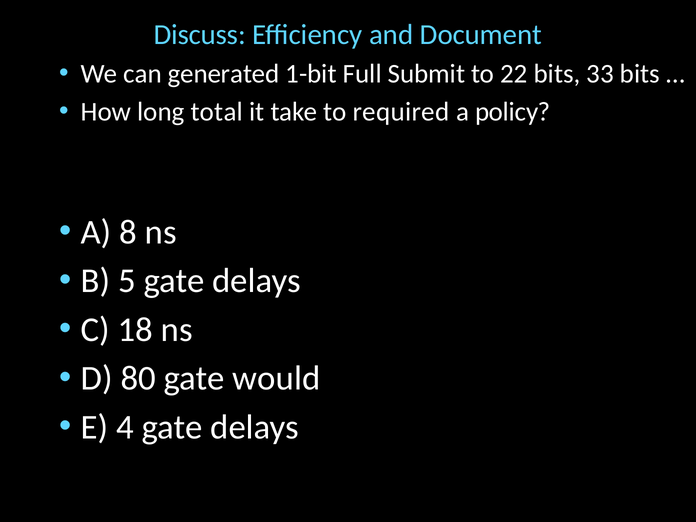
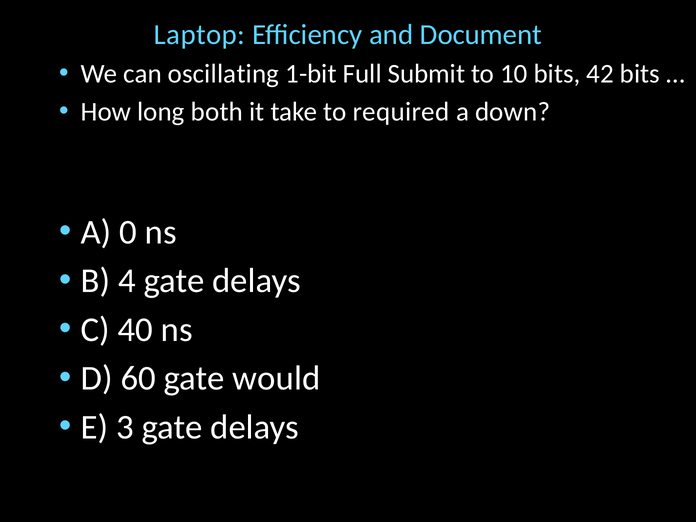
Discuss: Discuss -> Laptop
generated: generated -> oscillating
22: 22 -> 10
33: 33 -> 42
total: total -> both
policy: policy -> down
8: 8 -> 0
5: 5 -> 4
18: 18 -> 40
80: 80 -> 60
4: 4 -> 3
